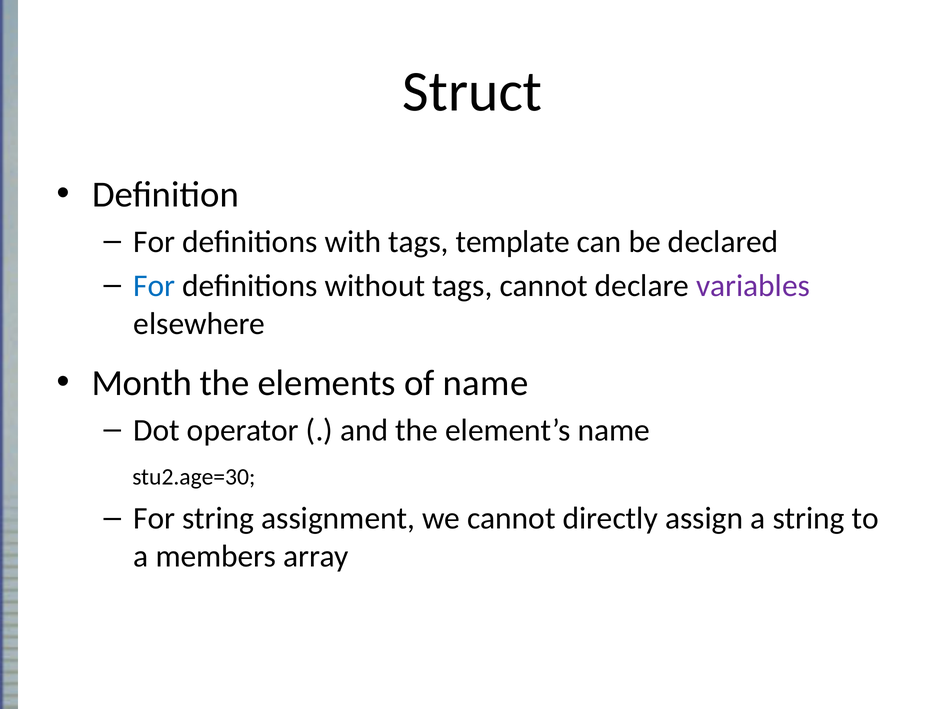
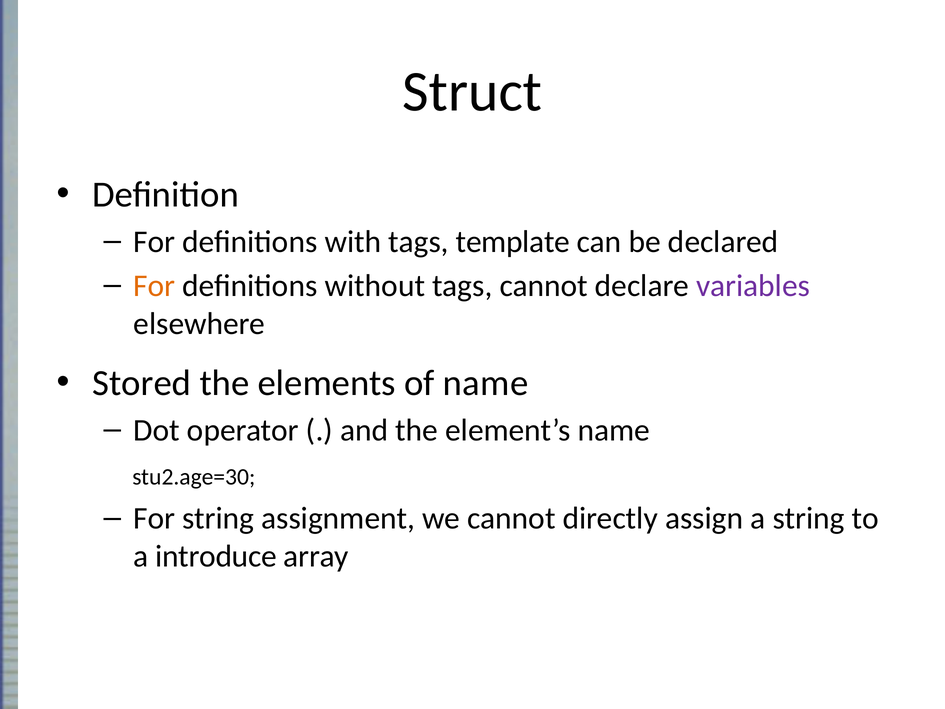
For at (154, 286) colour: blue -> orange
Month: Month -> Stored
members: members -> introduce
